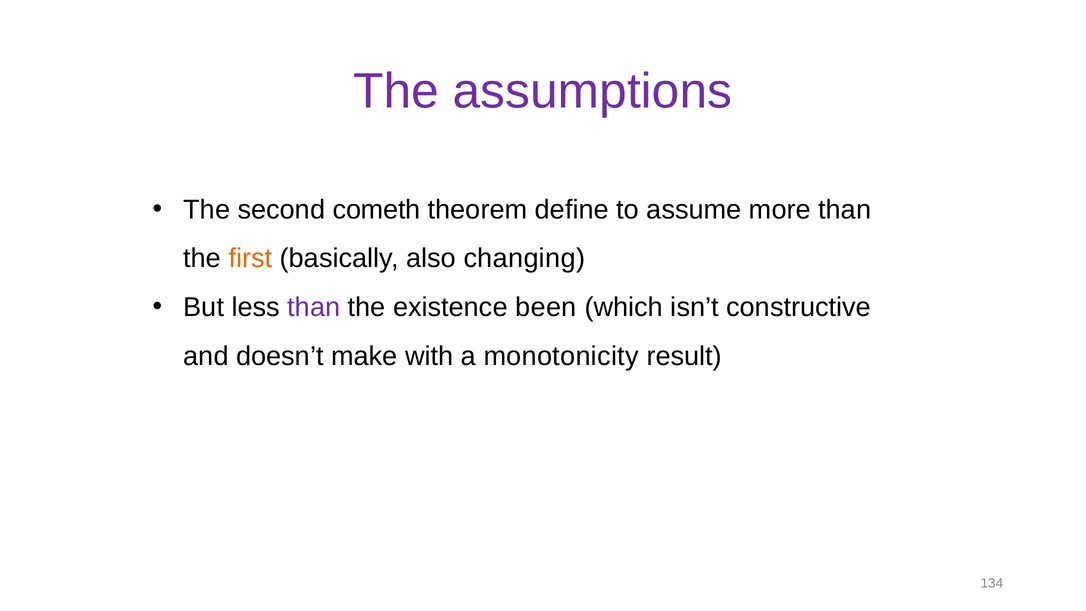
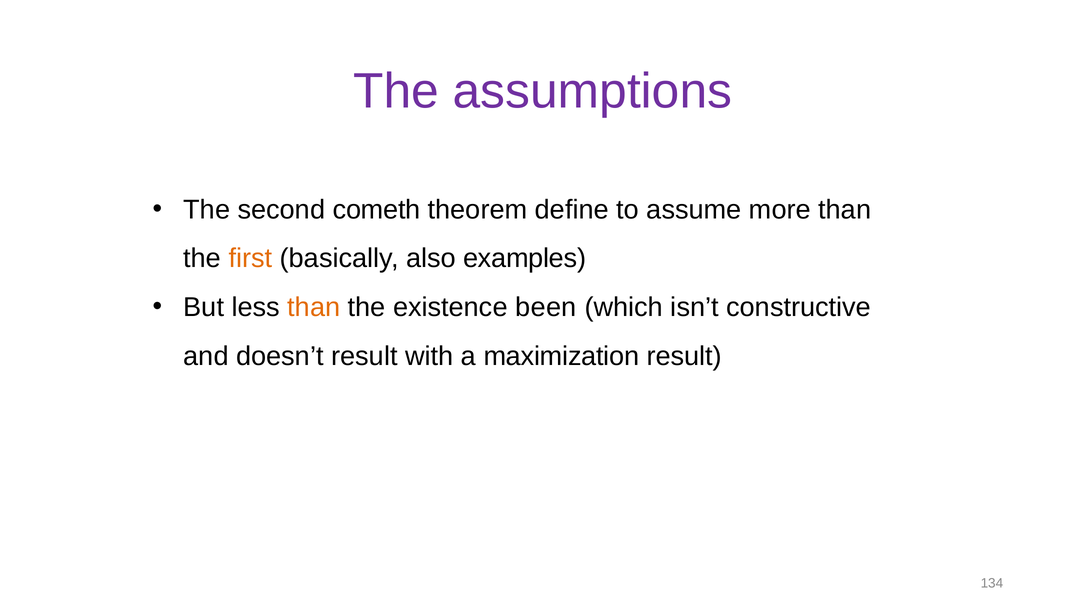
changing: changing -> examples
than at (314, 307) colour: purple -> orange
doesn’t make: make -> result
monotonicity: monotonicity -> maximization
